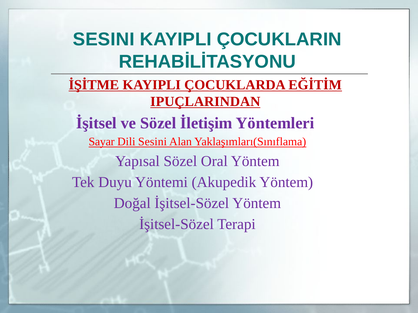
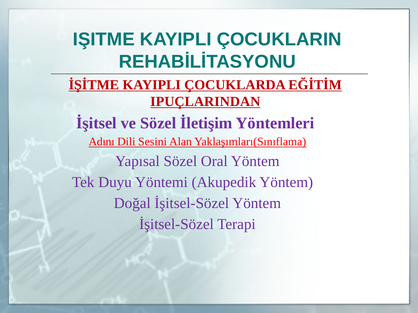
SESINI at (104, 40): SESINI -> IŞITME
Sayar: Sayar -> Adını
